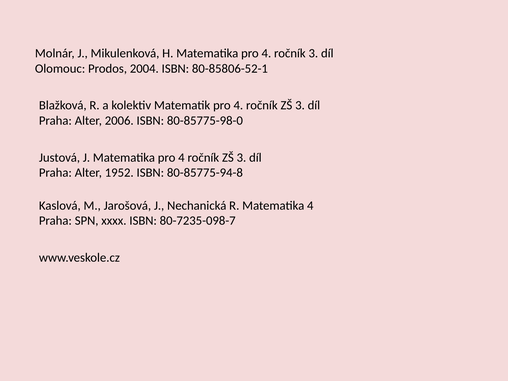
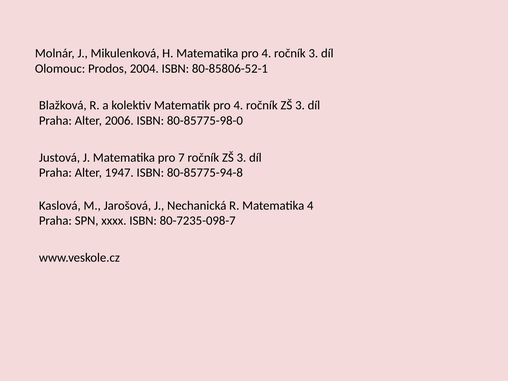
J Matematika pro 4: 4 -> 7
1952: 1952 -> 1947
